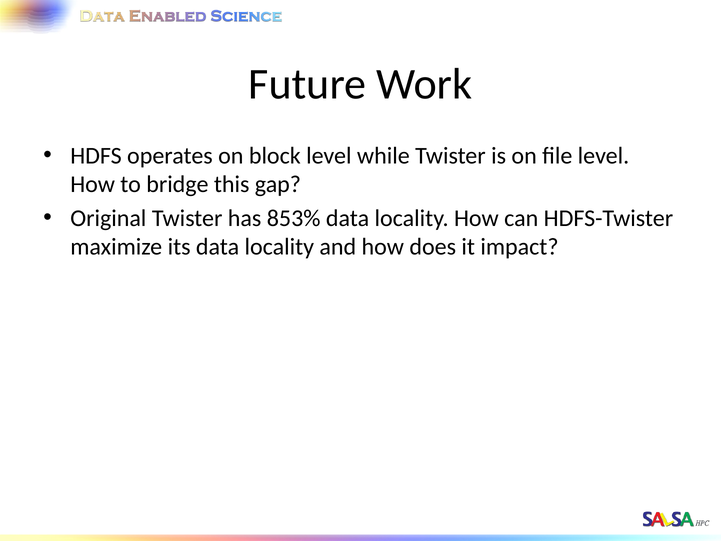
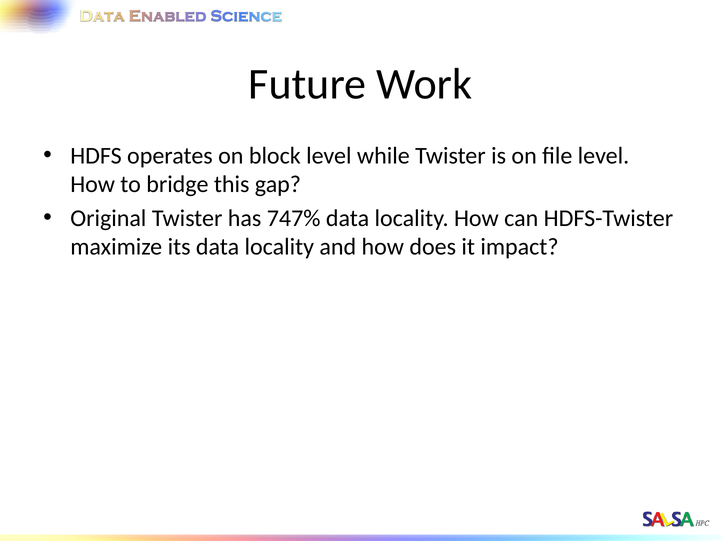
853%: 853% -> 747%
